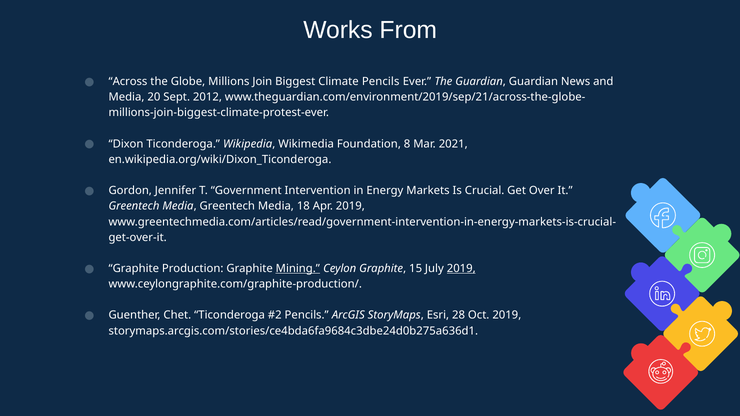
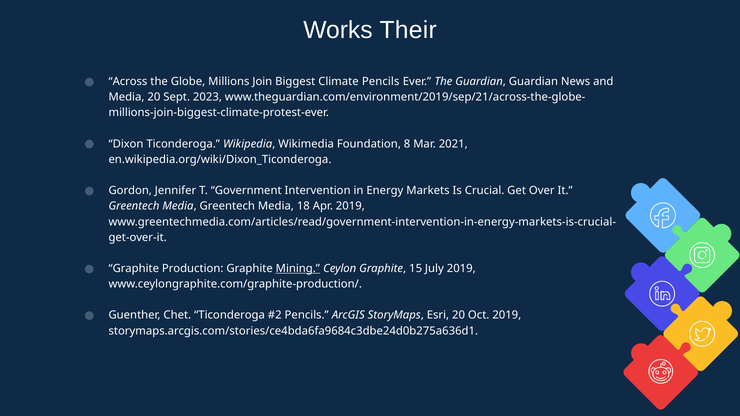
From: From -> Their
2012: 2012 -> 2023
2019 at (461, 269) underline: present -> none
Esri 28: 28 -> 20
